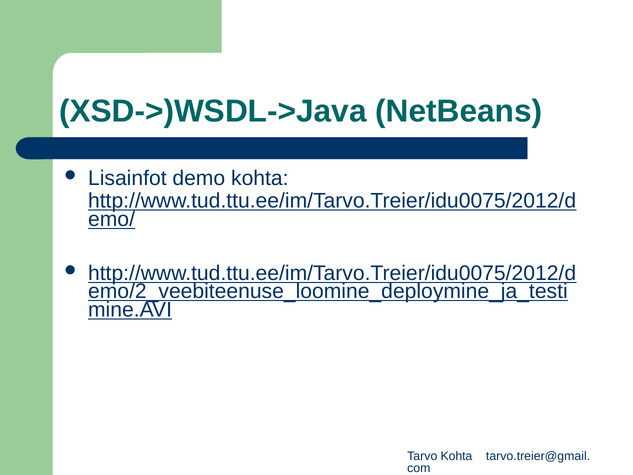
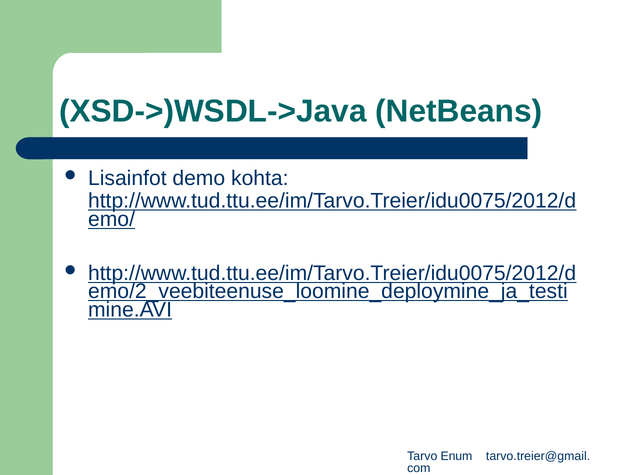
Tarvo Kohta: Kohta -> Enum
